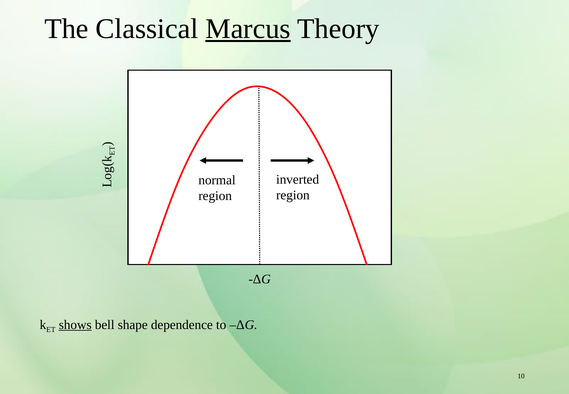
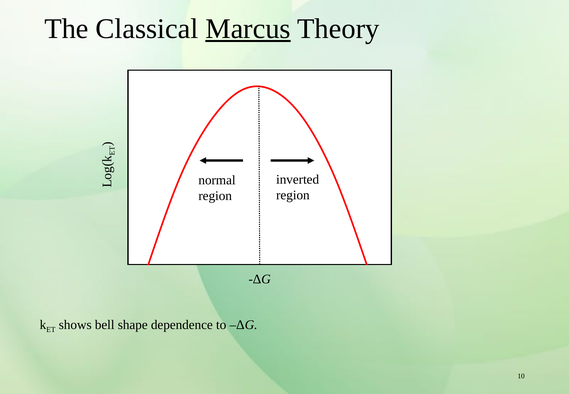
shows underline: present -> none
